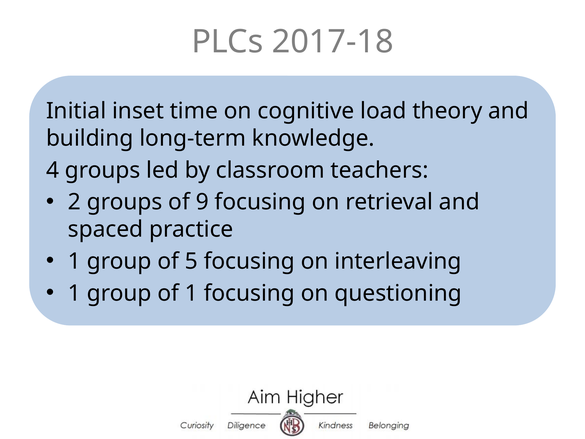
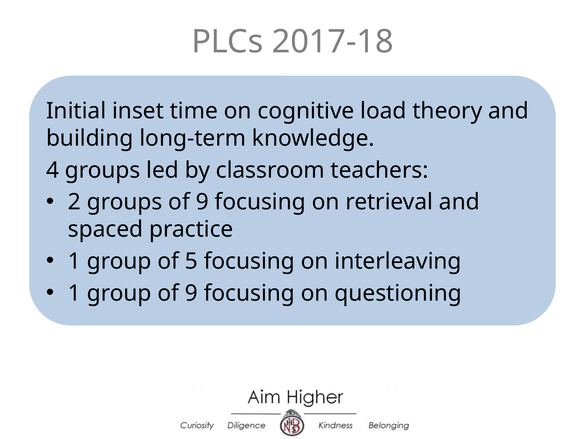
group of 1: 1 -> 9
